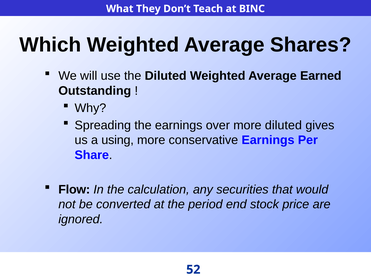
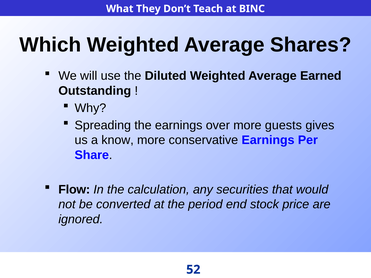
more diluted: diluted -> guests
using: using -> know
